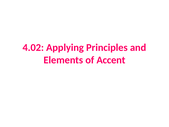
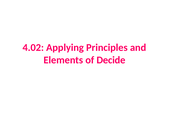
Accent: Accent -> Decide
